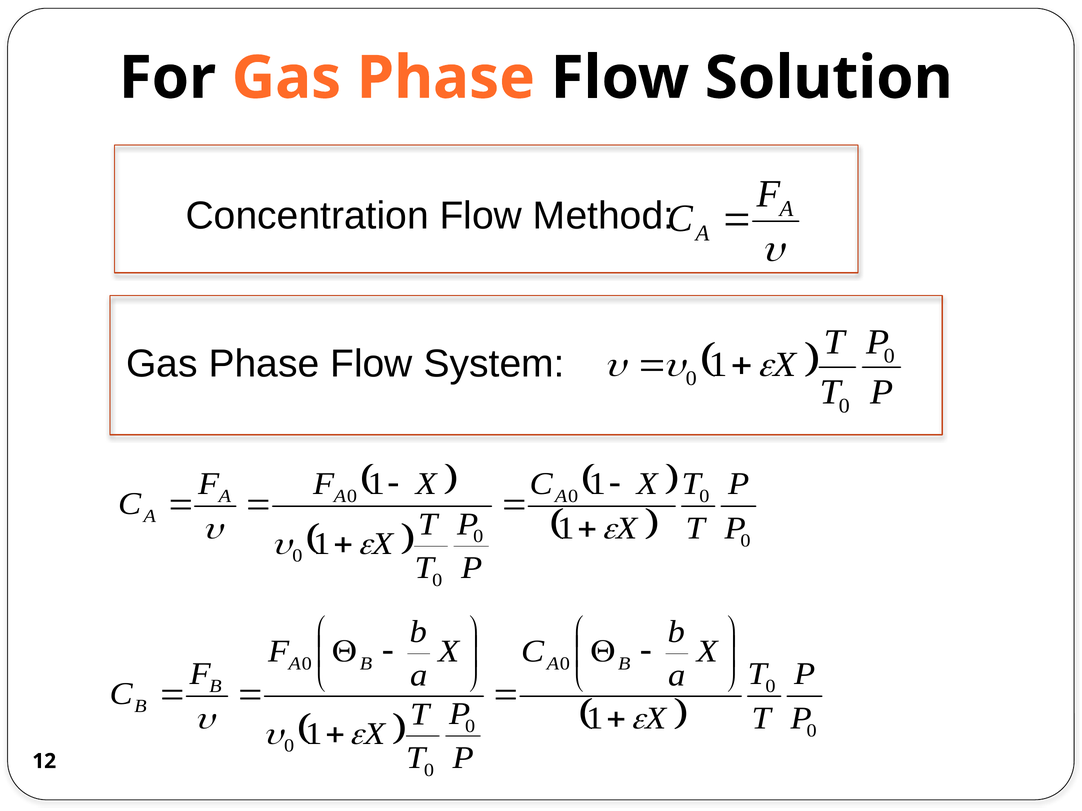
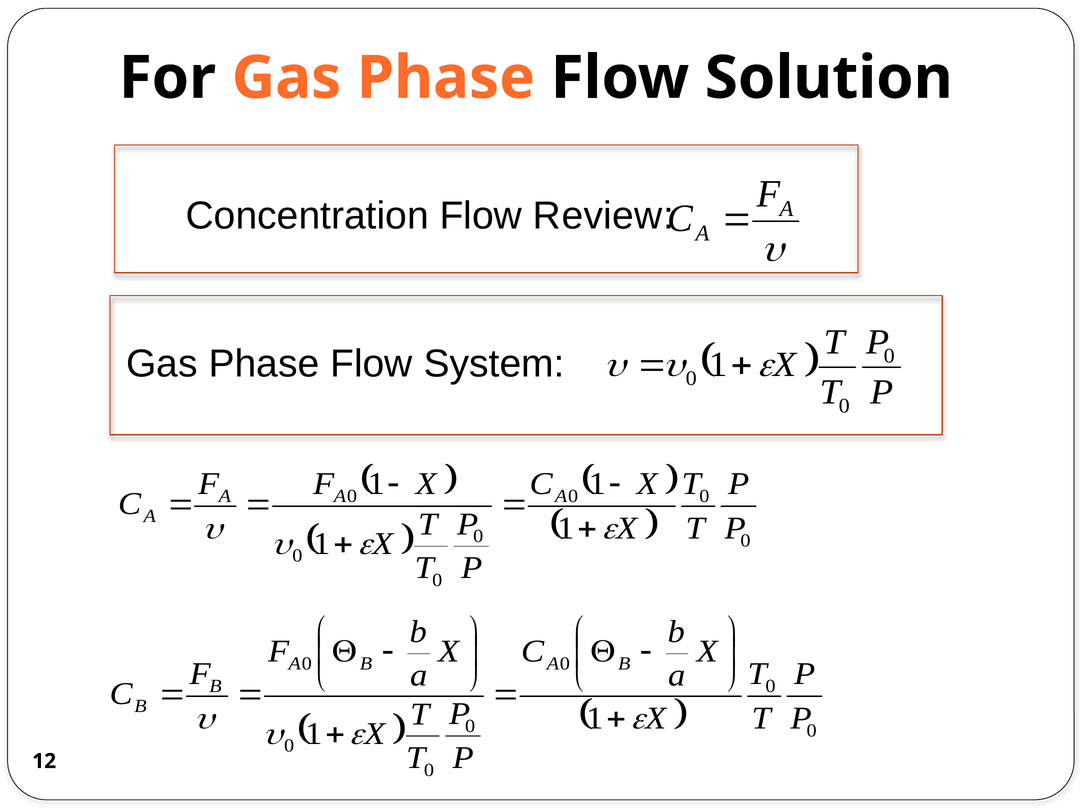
Method: Method -> Review
